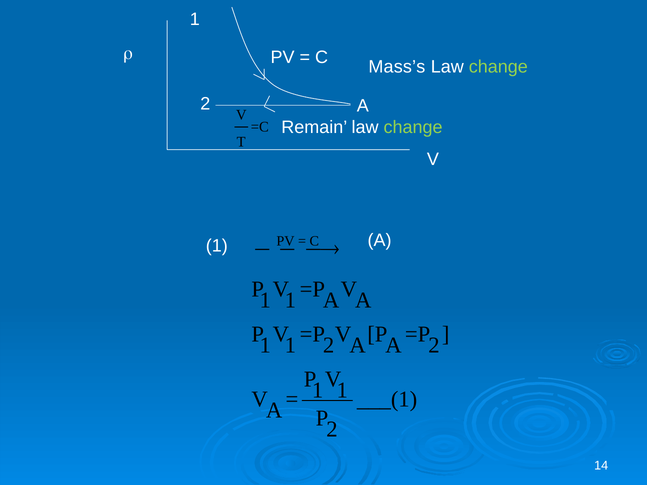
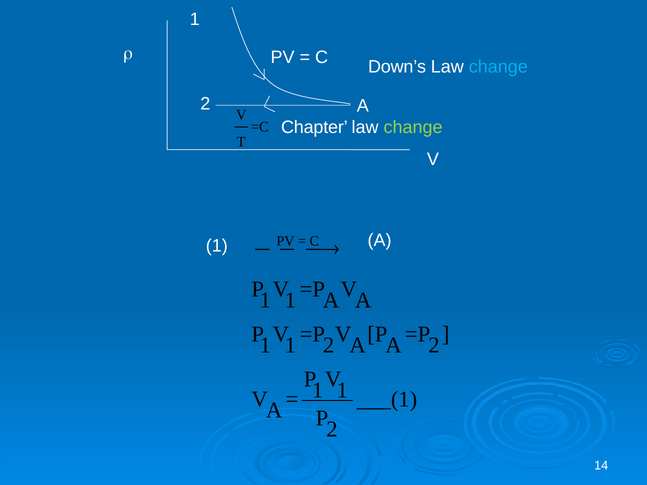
Mass’s: Mass’s -> Down’s
change at (498, 67) colour: light green -> light blue
Remain: Remain -> Chapter
